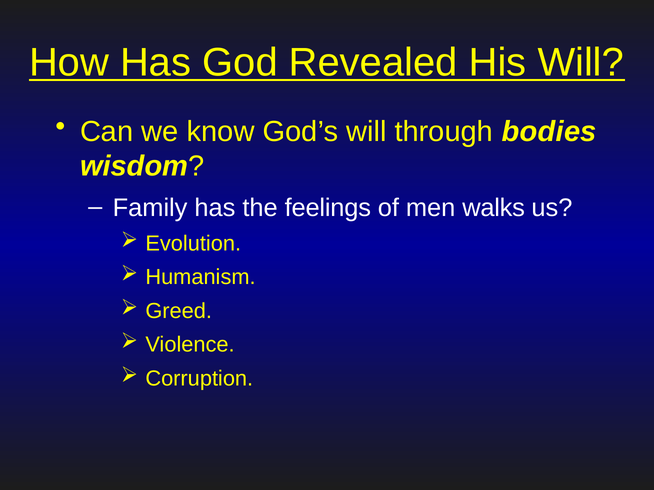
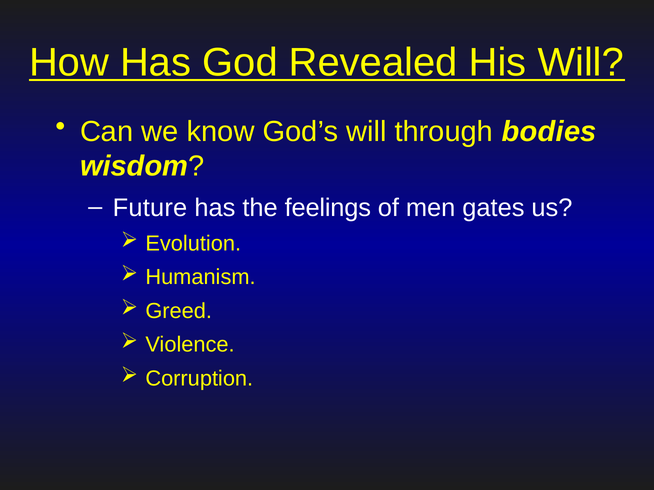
Family: Family -> Future
walks: walks -> gates
